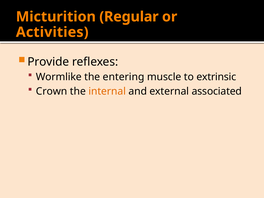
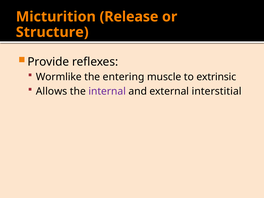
Regular: Regular -> Release
Activities: Activities -> Structure
Crown: Crown -> Allows
internal colour: orange -> purple
associated: associated -> interstitial
